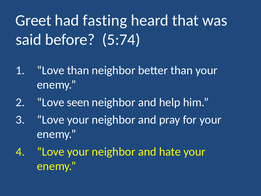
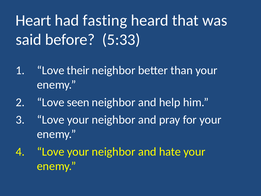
Greet: Greet -> Heart
5:74: 5:74 -> 5:33
Love than: than -> their
